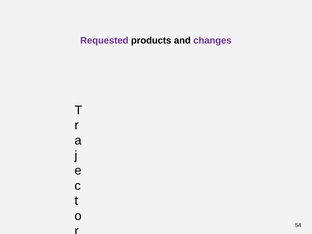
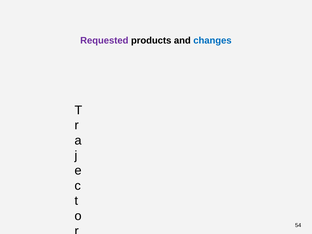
changes colour: purple -> blue
